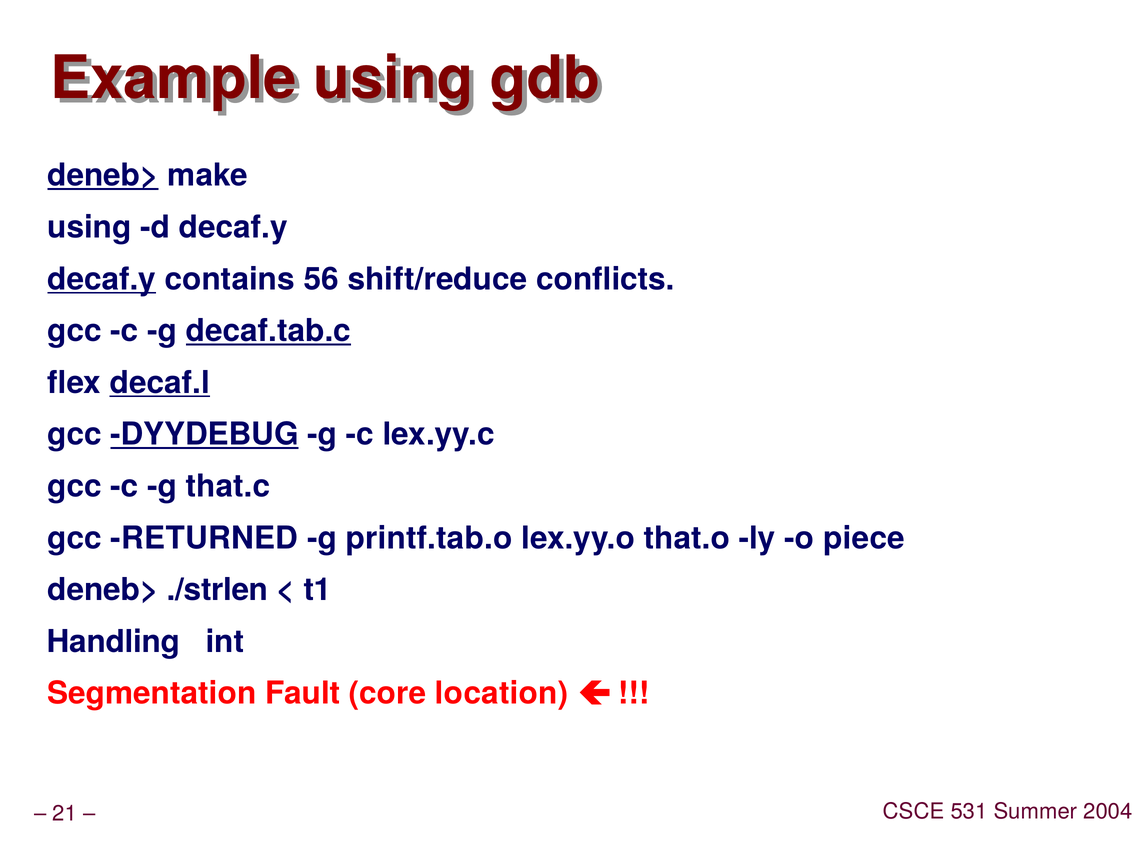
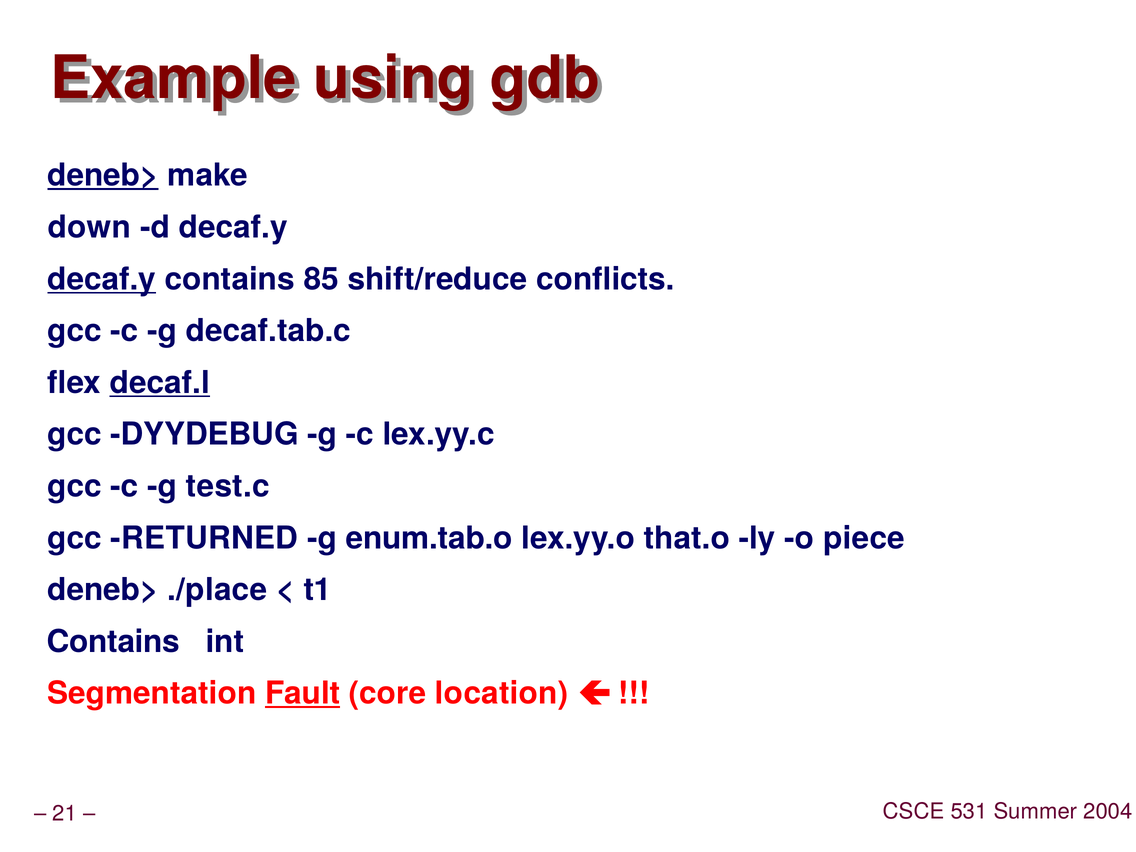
using at (89, 227): using -> down
56: 56 -> 85
decaf.tab.c underline: present -> none
DYYDEBUG underline: present -> none
that.c: that.c -> test.c
printf.tab.o: printf.tab.o -> enum.tab.o
./strlen: ./strlen -> ./place
Handling at (113, 642): Handling -> Contains
Fault underline: none -> present
